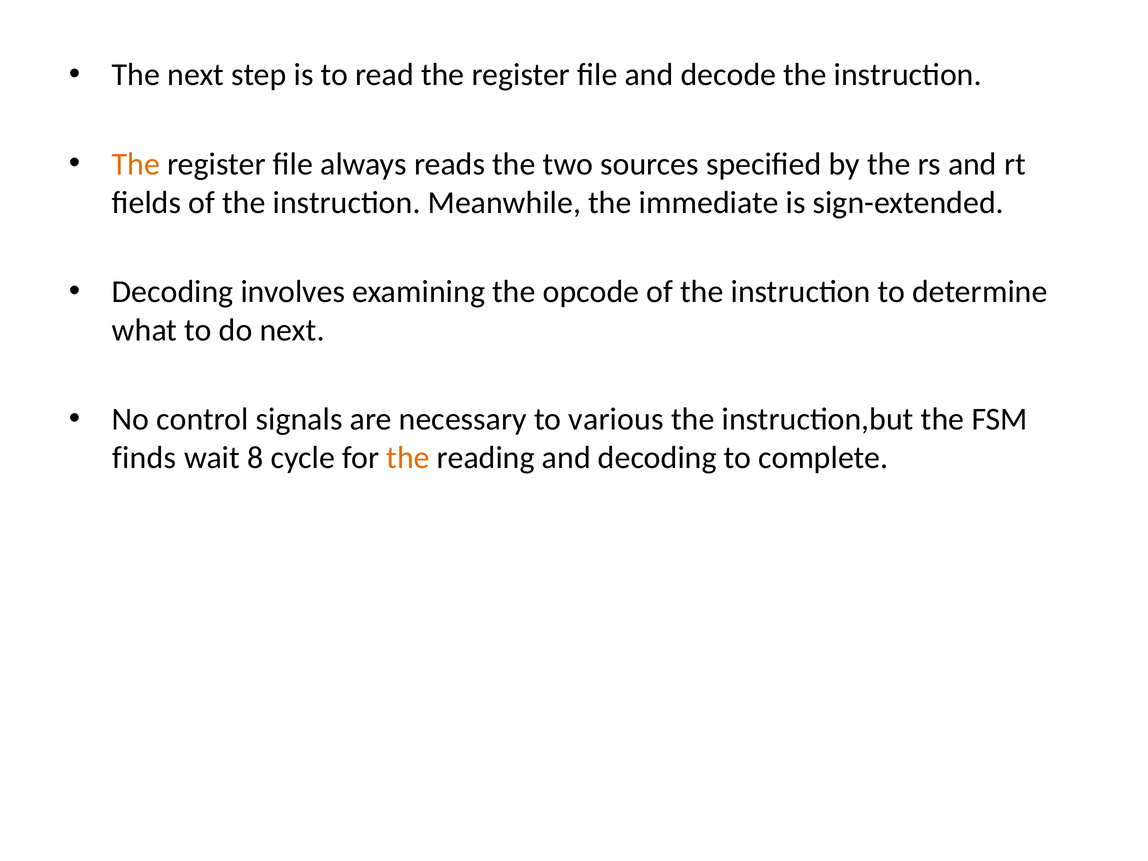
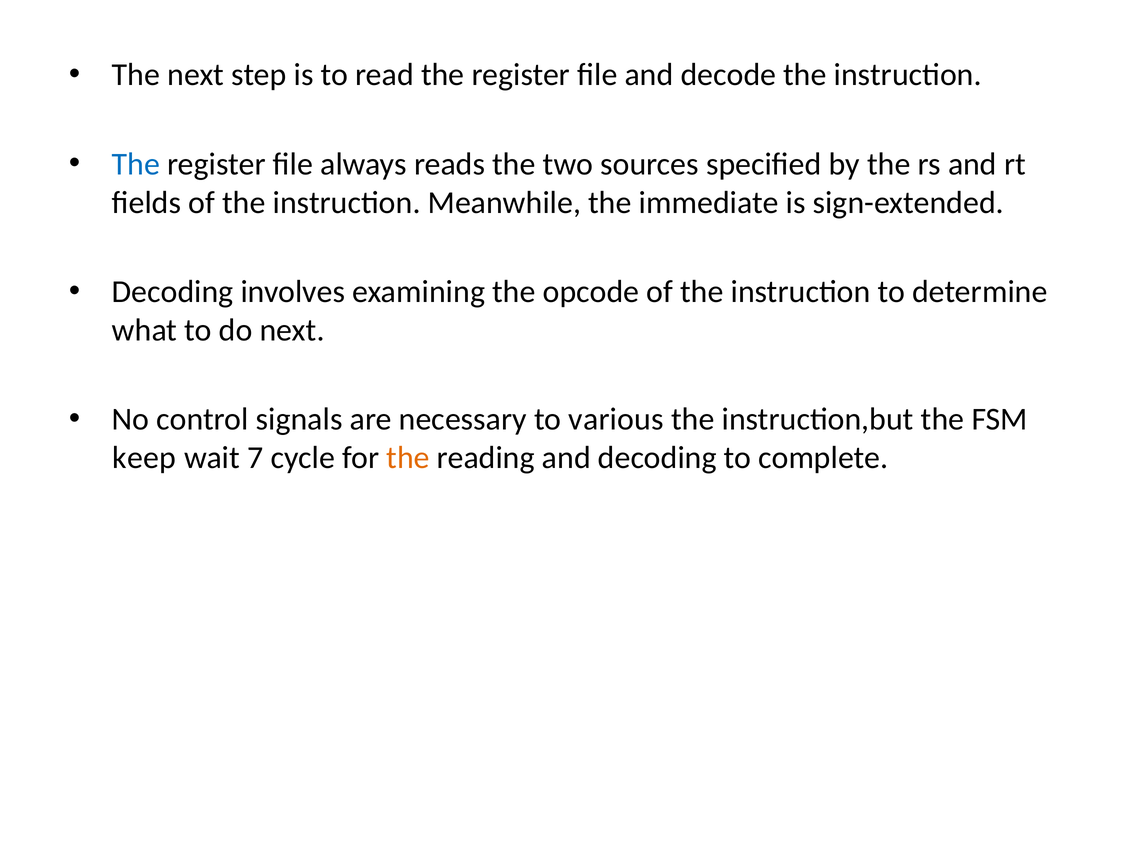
The at (136, 164) colour: orange -> blue
finds: finds -> keep
8: 8 -> 7
